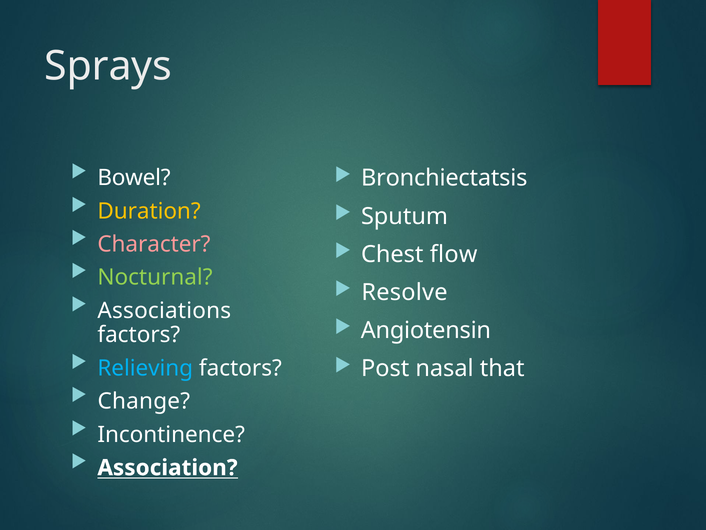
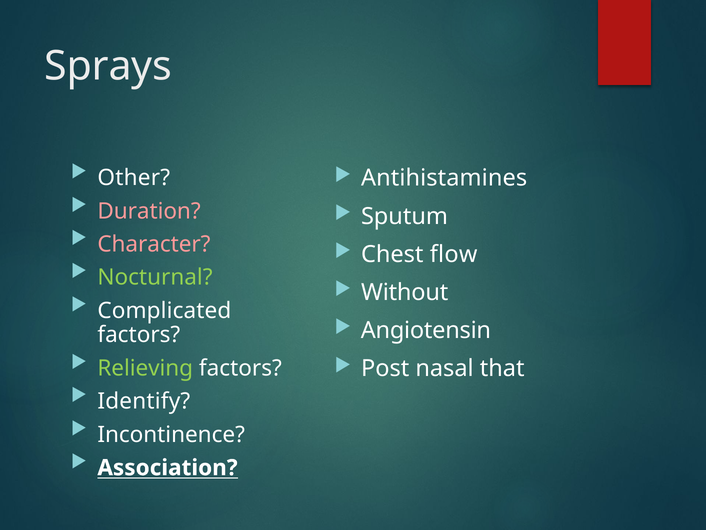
Bowel: Bowel -> Other
Bronchiectatsis: Bronchiectatsis -> Antihistamines
Duration colour: yellow -> pink
Resolve: Resolve -> Without
Associations: Associations -> Complicated
Relieving colour: light blue -> light green
Change: Change -> Identify
